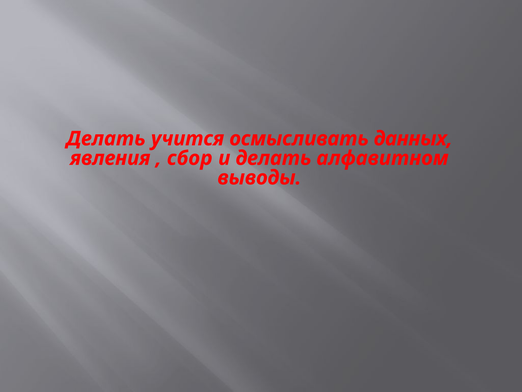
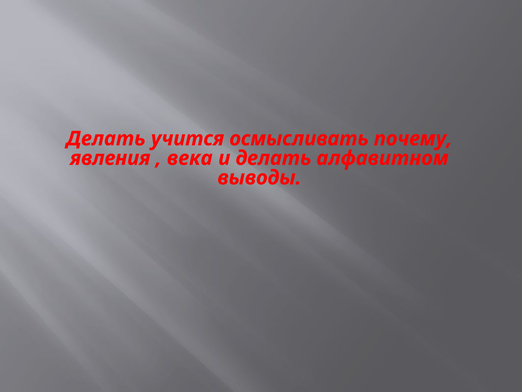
данных: данных -> почему
сбор: сбор -> века
